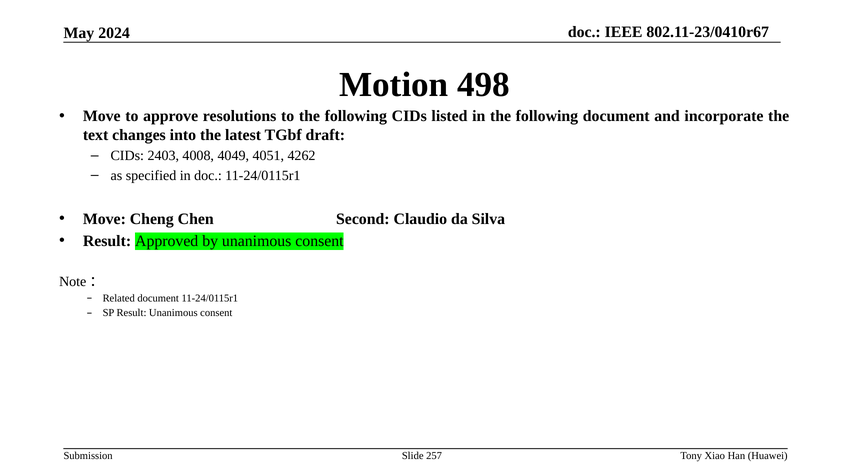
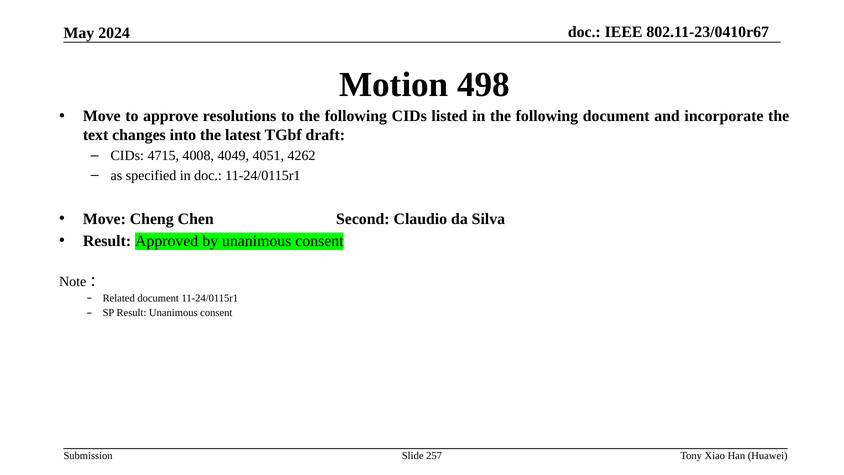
2403: 2403 -> 4715
